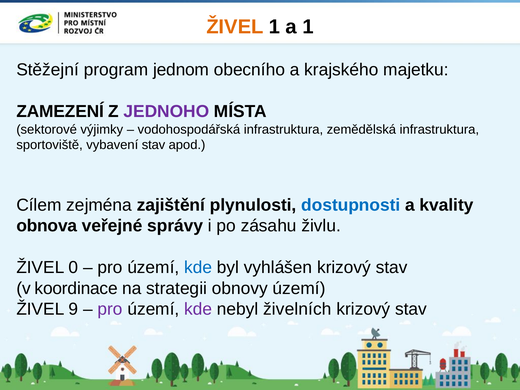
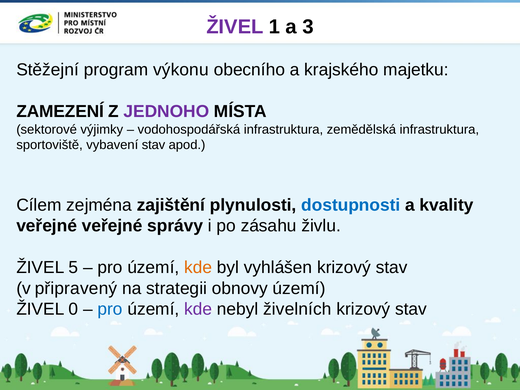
ŽIVEL at (235, 27) colour: orange -> purple
a 1: 1 -> 3
jednom: jednom -> výkonu
obnova at (47, 226): obnova -> veřejné
0: 0 -> 5
kde at (198, 268) colour: blue -> orange
koordinace: koordinace -> připravený
9: 9 -> 0
pro at (110, 309) colour: purple -> blue
